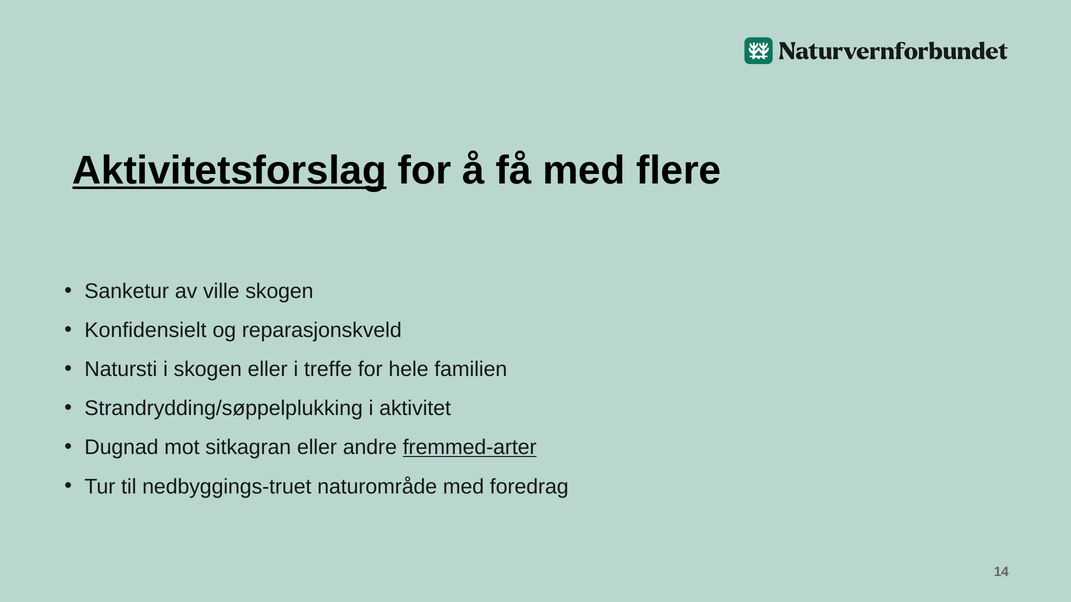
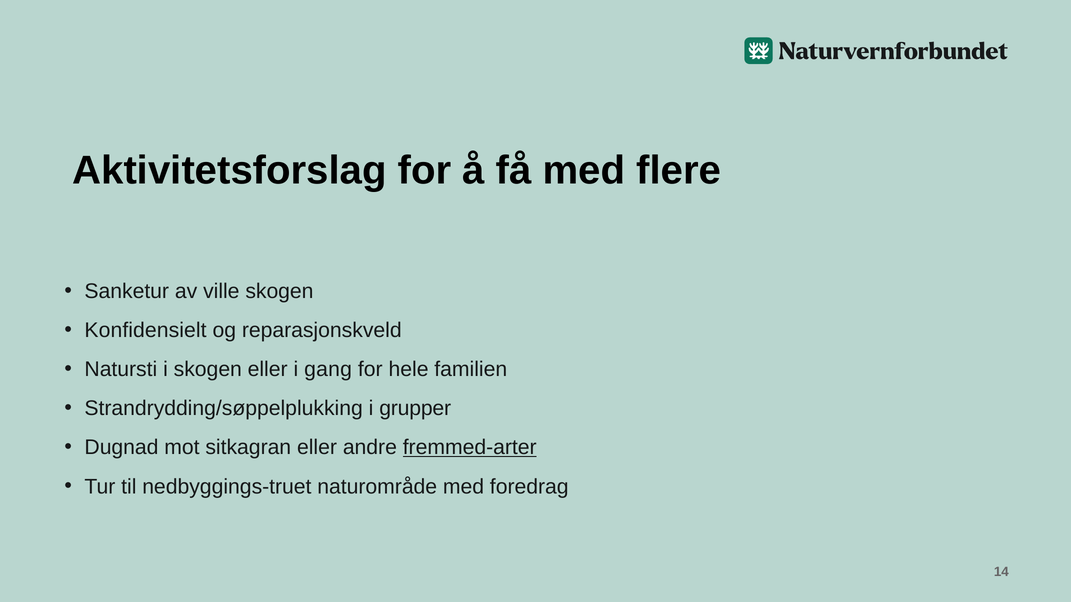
Aktivitetsforslag underline: present -> none
treffe: treffe -> gang
aktivitet: aktivitet -> grupper
